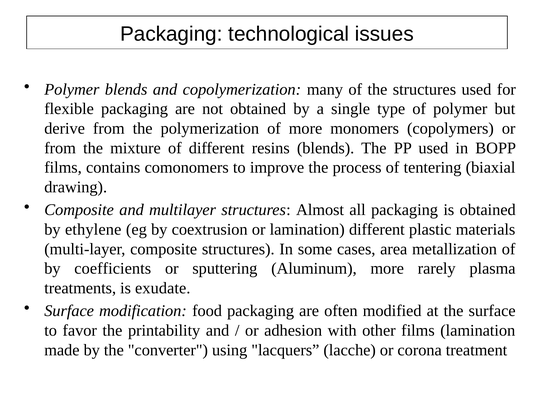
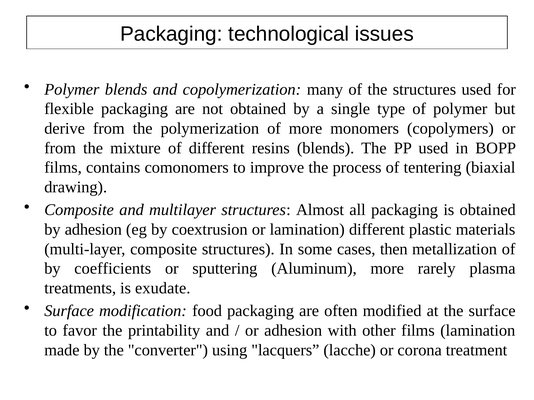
by ethylene: ethylene -> adhesion
area: area -> then
